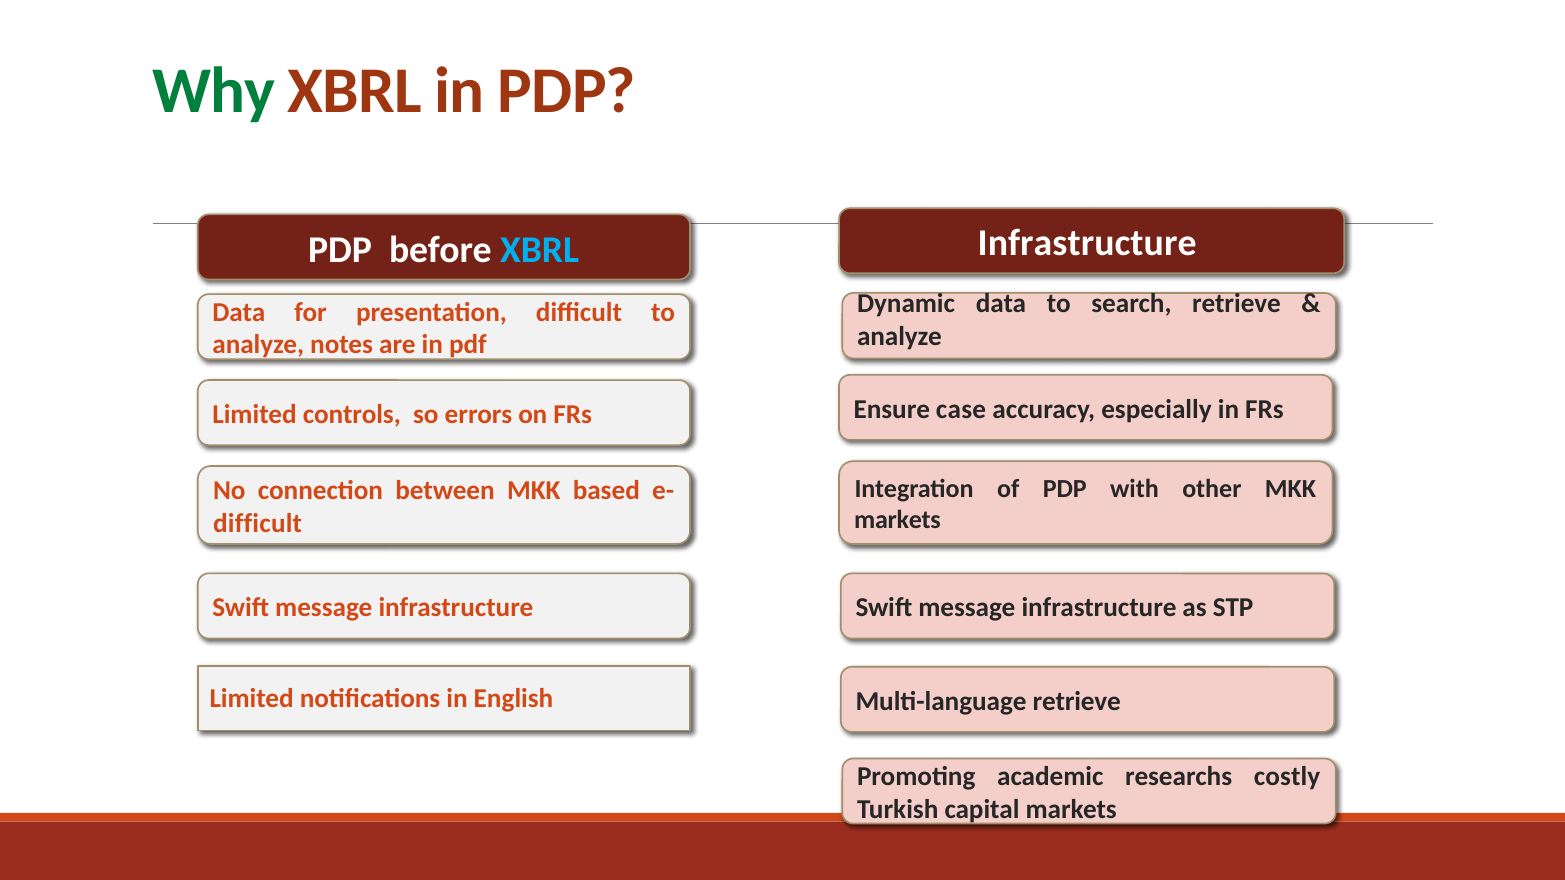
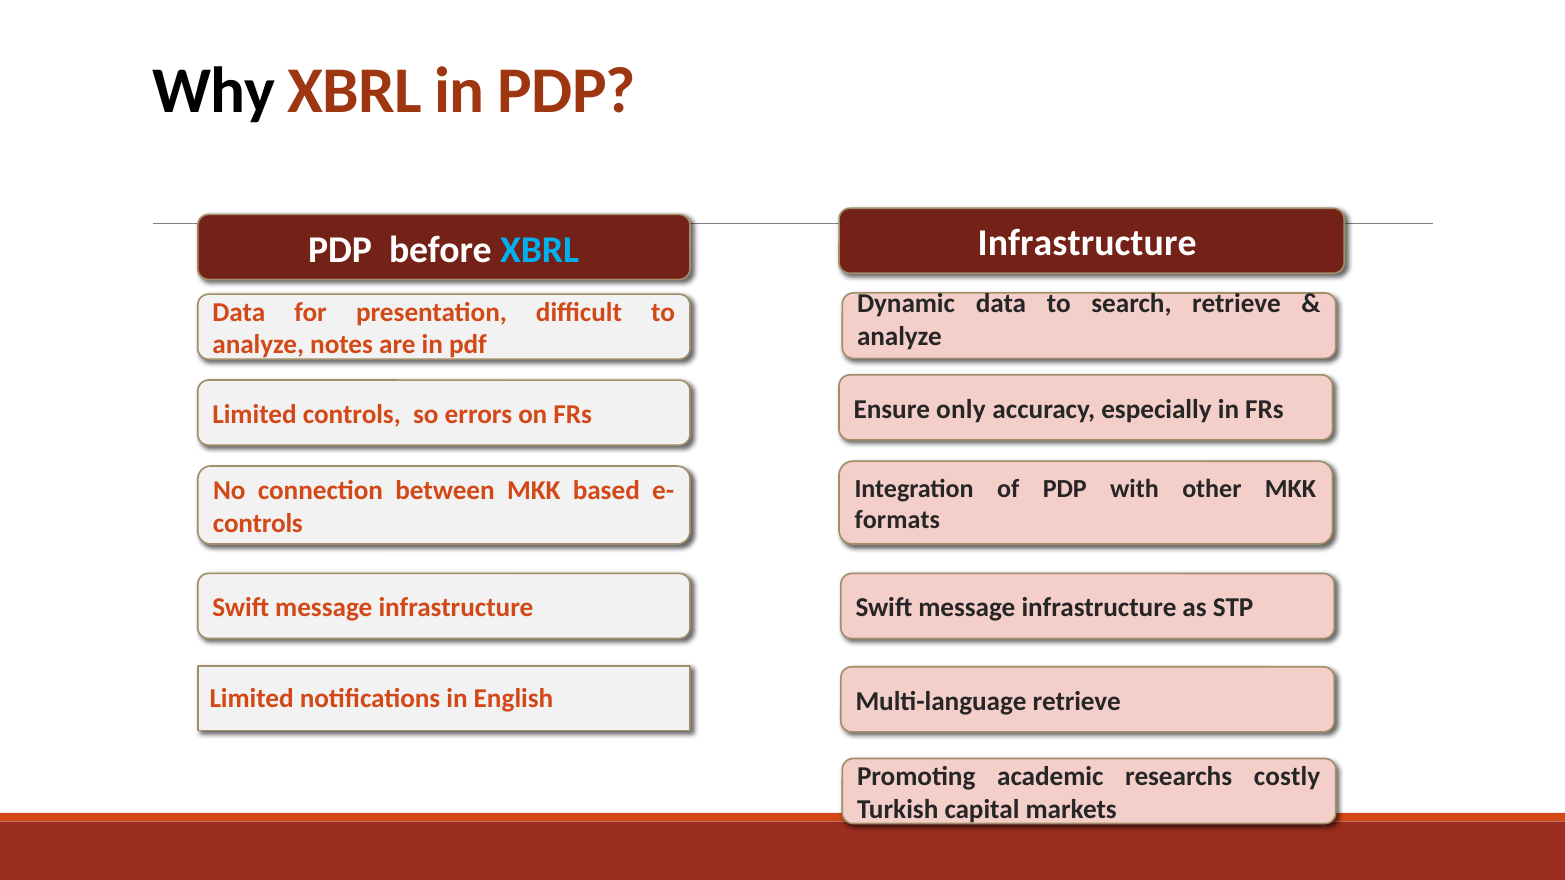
Why colour: green -> black
case: case -> only
markets at (897, 520): markets -> formats
difficult at (258, 523): difficult -> controls
